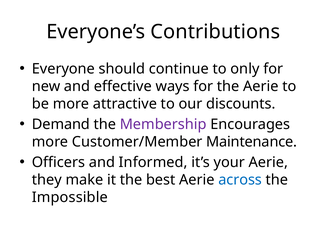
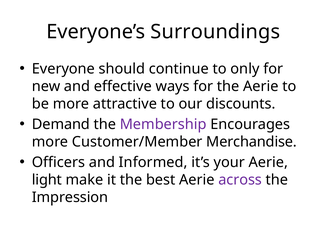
Contributions: Contributions -> Surroundings
Maintenance: Maintenance -> Merchandise
they: they -> light
across colour: blue -> purple
Impossible: Impossible -> Impression
